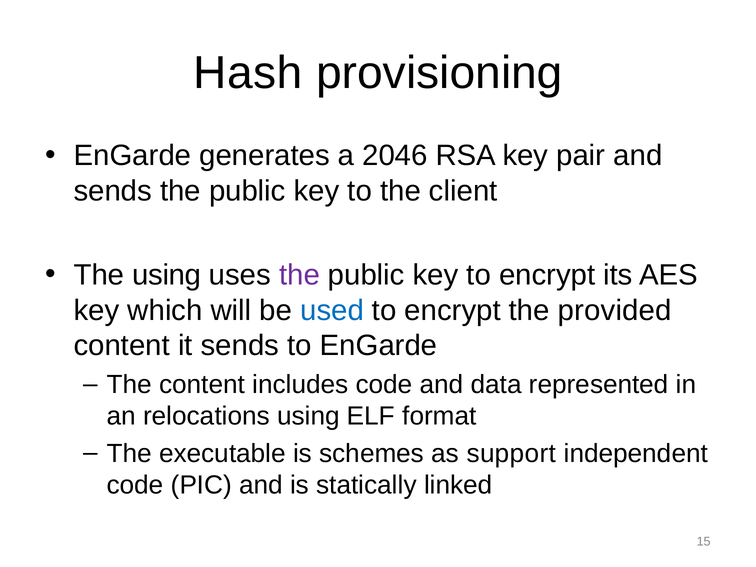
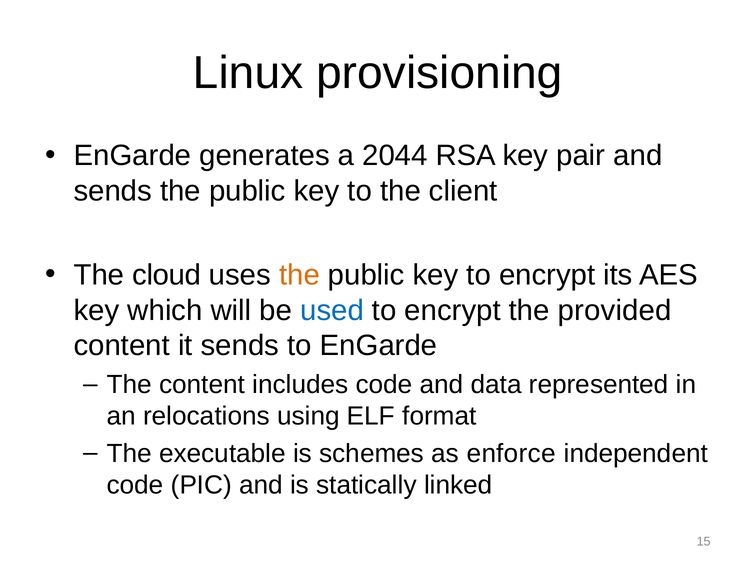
Hash: Hash -> Linux
2046: 2046 -> 2044
The using: using -> cloud
the at (299, 275) colour: purple -> orange
support: support -> enforce
